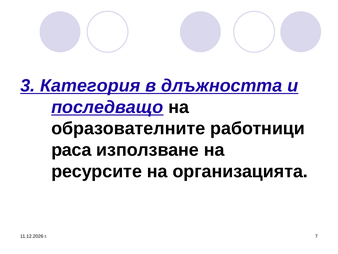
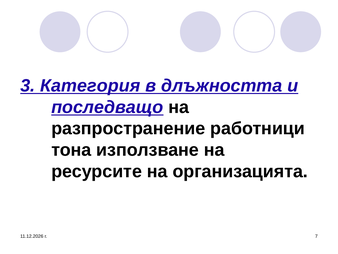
образователните: образователните -> разпространение
раса: раса -> тона
